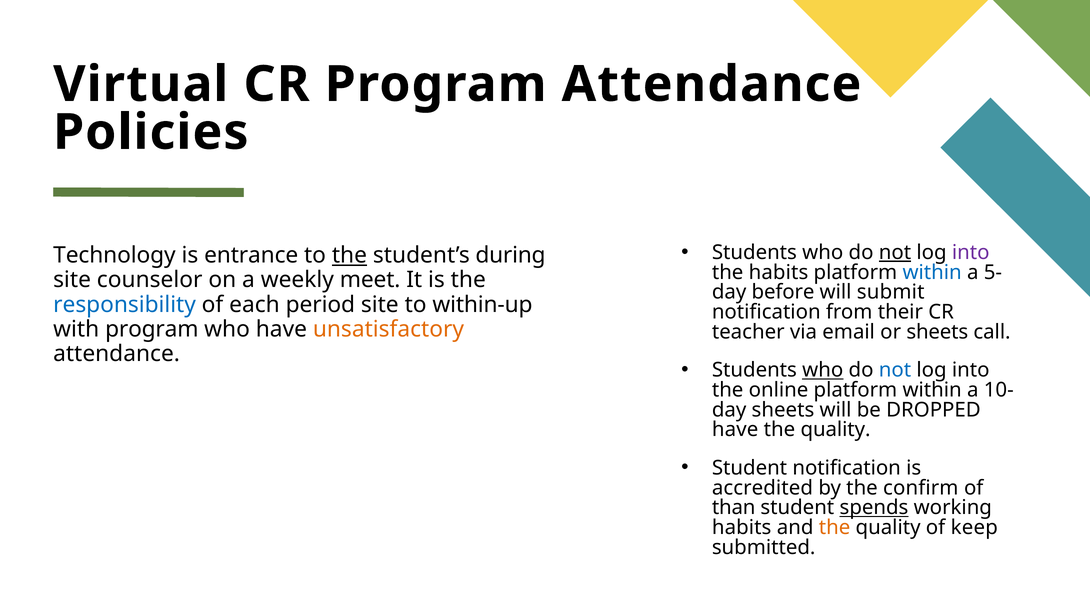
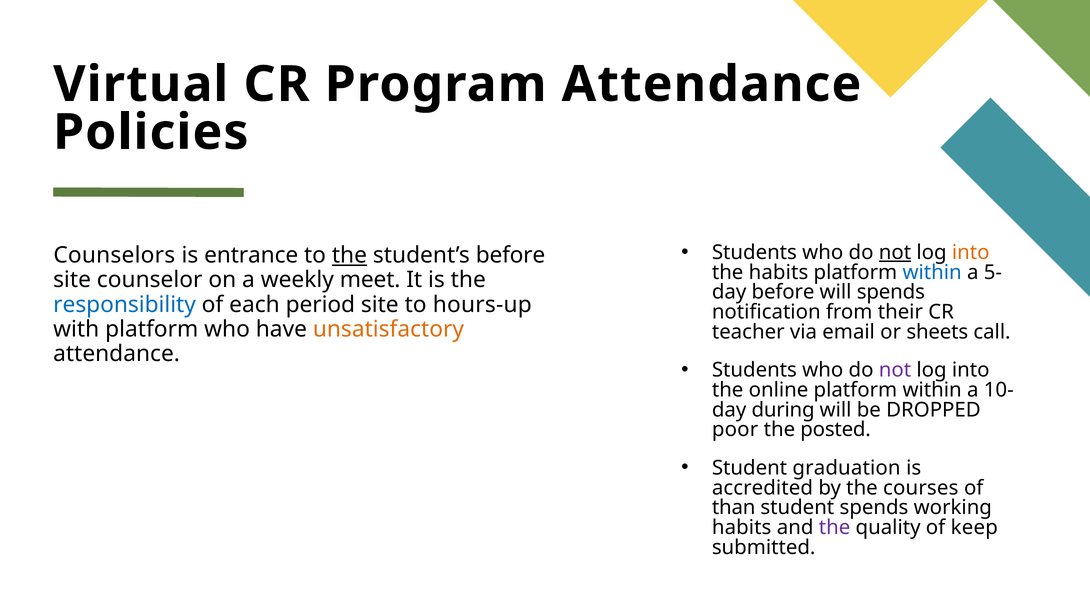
into at (971, 253) colour: purple -> orange
Technology: Technology -> Counselors
student’s during: during -> before
will submit: submit -> spends
within-up: within-up -> hours-up
with program: program -> platform
who at (823, 370) underline: present -> none
not at (895, 370) colour: blue -> purple
sheets at (783, 410): sheets -> during
have at (735, 430): have -> poor
quality at (836, 430): quality -> posted
Student notification: notification -> graduation
confirm: confirm -> courses
spends at (874, 508) underline: present -> none
the at (835, 528) colour: orange -> purple
